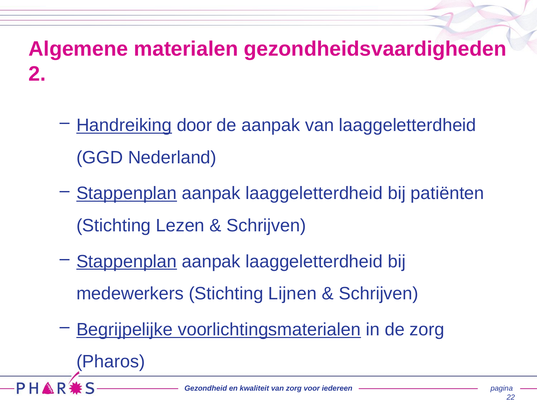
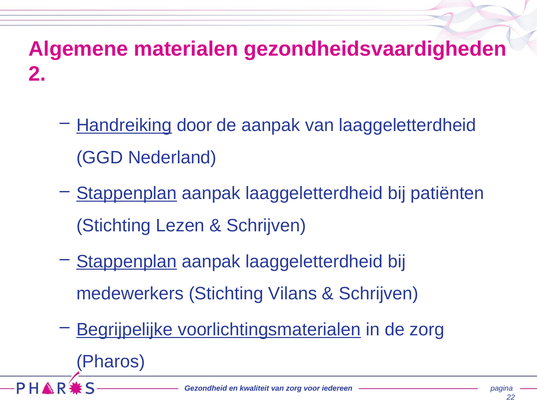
Lijnen: Lijnen -> Vilans
